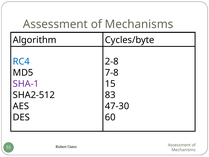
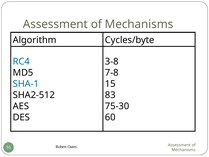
2-8: 2-8 -> 3-8
SHA-1 colour: purple -> blue
47-30: 47-30 -> 75-30
